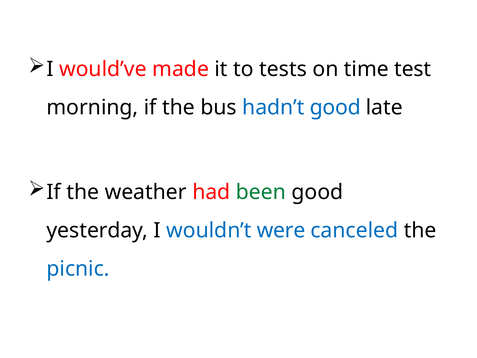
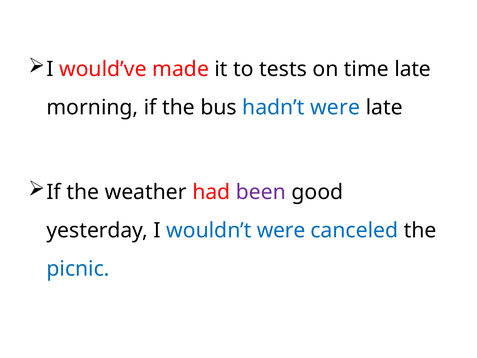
time test: test -> late
hadn’t good: good -> were
been colour: green -> purple
